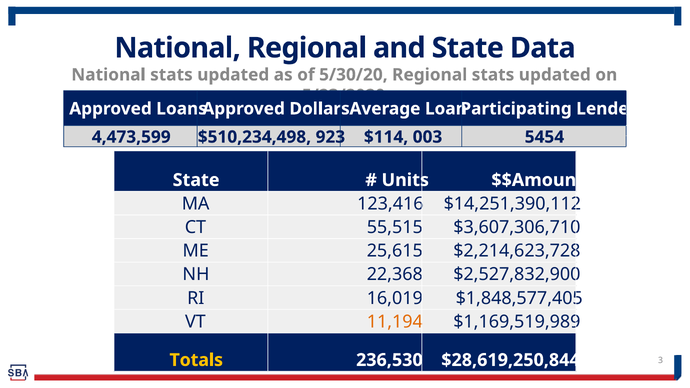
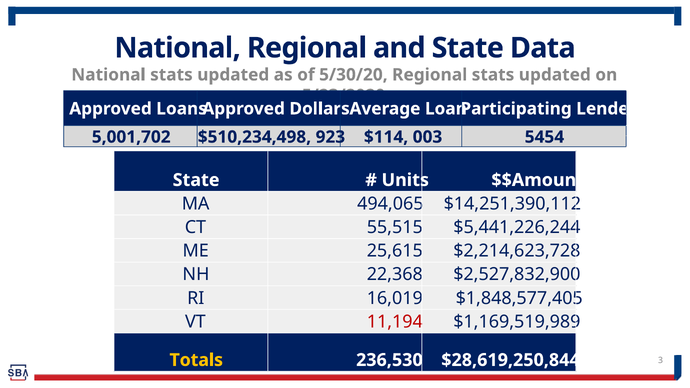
4,473,599: 4,473,599 -> 5,001,702
123,416: 123,416 -> 494,065
$3,607,306,710: $3,607,306,710 -> $5,441,226,244
11,194 colour: orange -> red
